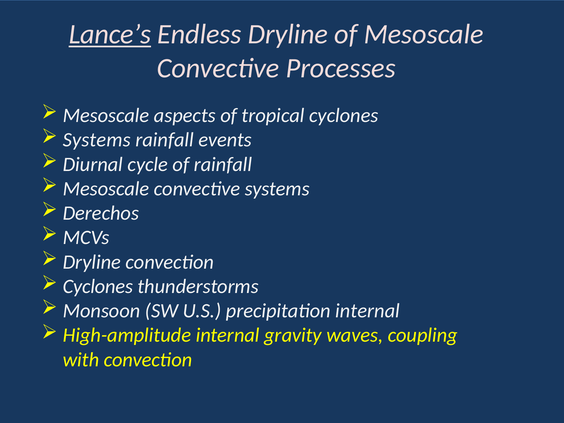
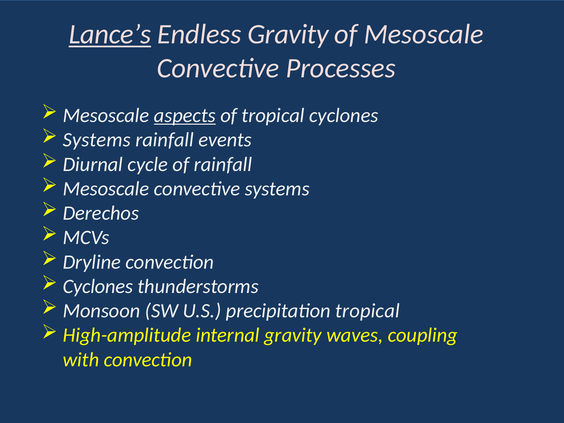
Endless Dryline: Dryline -> Gravity
aspects underline: none -> present
precipitation internal: internal -> tropical
